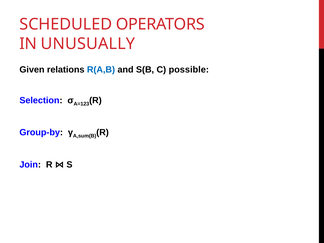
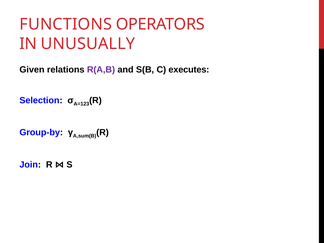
SCHEDULED: SCHEDULED -> FUNCTIONS
R(A,B colour: blue -> purple
possible: possible -> executes
